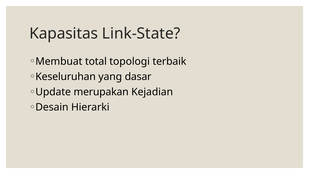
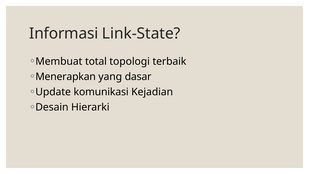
Kapasitas: Kapasitas -> Informasi
Keseluruhan: Keseluruhan -> Menerapkan
merupakan: merupakan -> komunikasi
